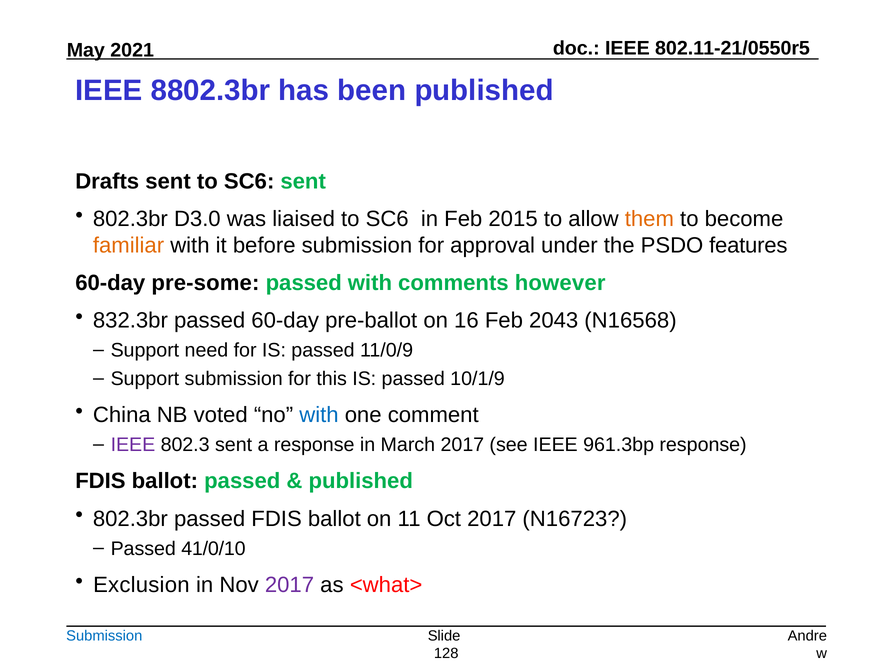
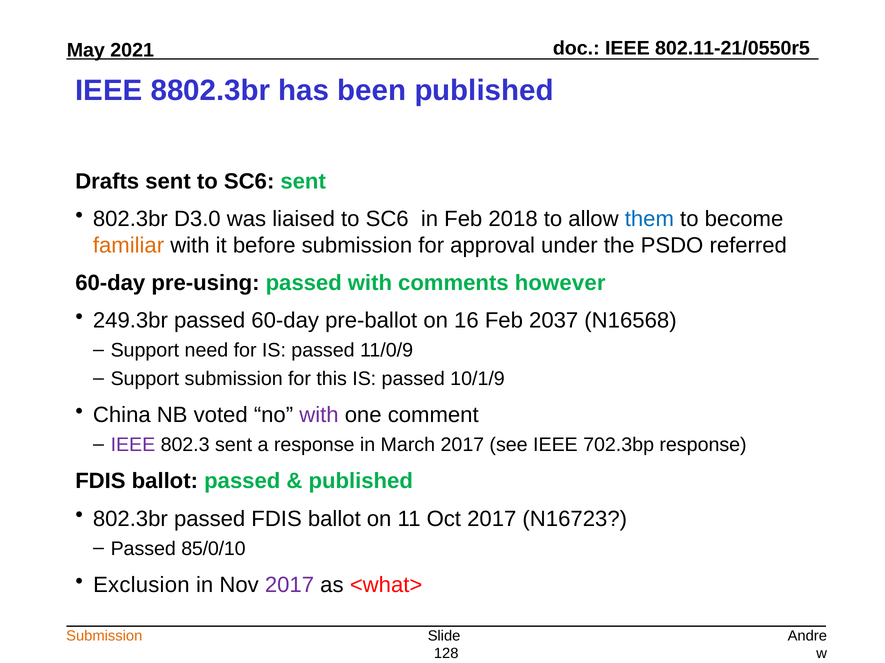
2015: 2015 -> 2018
them colour: orange -> blue
features: features -> referred
pre-some: pre-some -> pre-using
832.3br: 832.3br -> 249.3br
2043: 2043 -> 2037
with at (319, 416) colour: blue -> purple
961.3bp: 961.3bp -> 702.3bp
41/0/10: 41/0/10 -> 85/0/10
Submission at (104, 637) colour: blue -> orange
